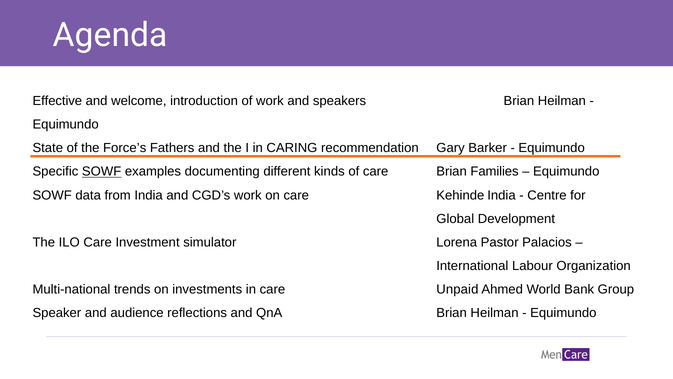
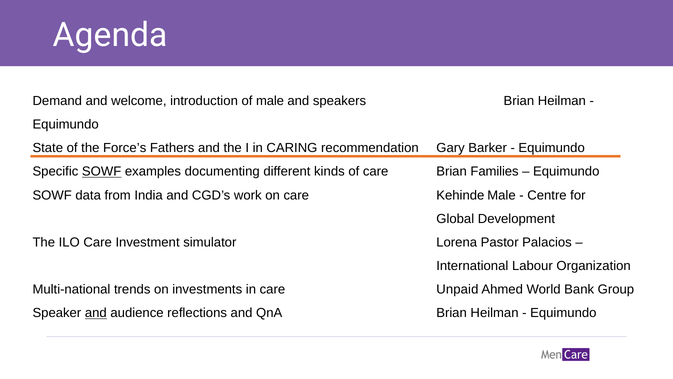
Effective: Effective -> Demand
of work: work -> male
Kehinde India: India -> Male
and at (96, 313) underline: none -> present
